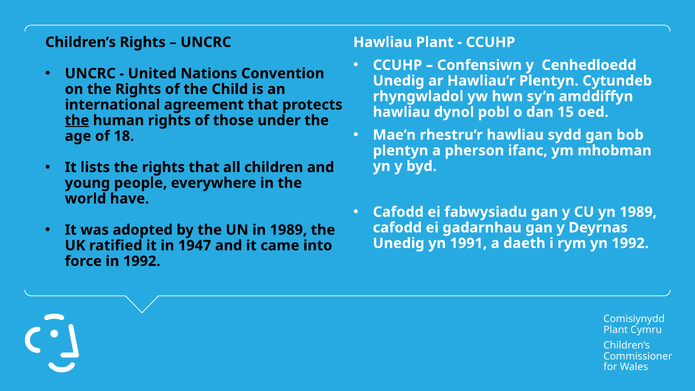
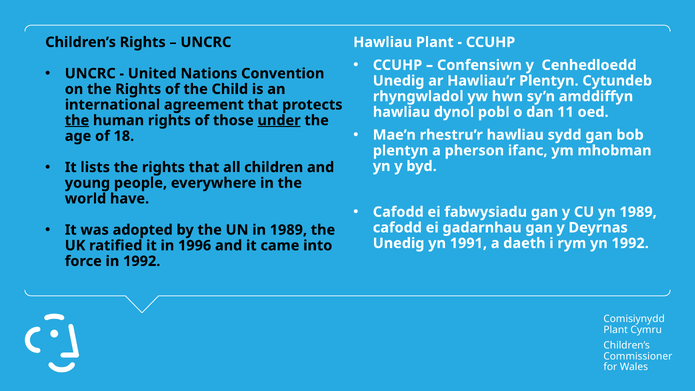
15: 15 -> 11
under underline: none -> present
1947: 1947 -> 1996
